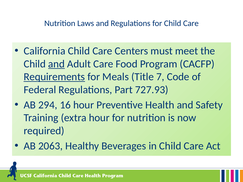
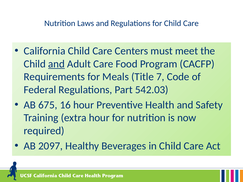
Requirements underline: present -> none
727.93: 727.93 -> 542.03
294: 294 -> 675
2063: 2063 -> 2097
